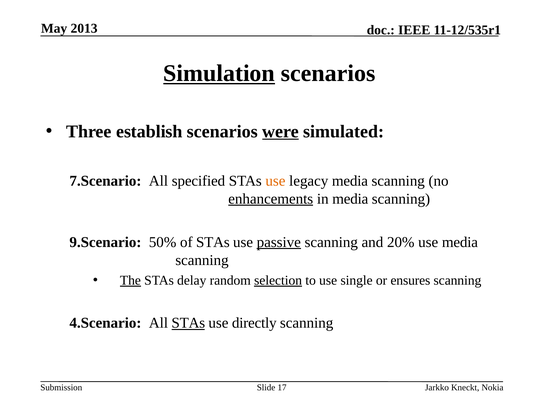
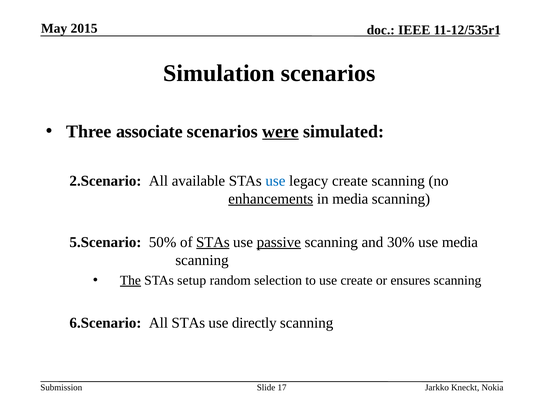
2013: 2013 -> 2015
Simulation underline: present -> none
establish: establish -> associate
7.Scenario: 7.Scenario -> 2.Scenario
specified: specified -> available
use at (275, 181) colour: orange -> blue
legacy media: media -> create
9.Scenario: 9.Scenario -> 5.Scenario
STAs at (213, 242) underline: none -> present
20%: 20% -> 30%
delay: delay -> setup
selection underline: present -> none
use single: single -> create
4.Scenario: 4.Scenario -> 6.Scenario
STAs at (188, 323) underline: present -> none
